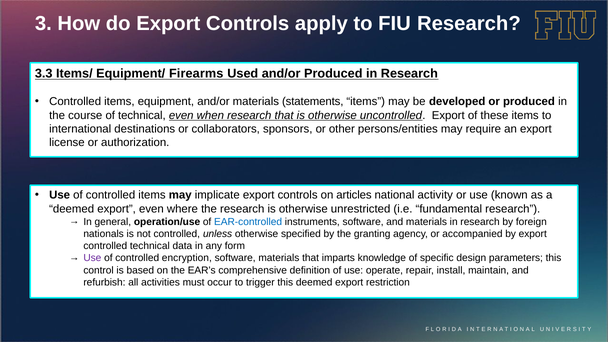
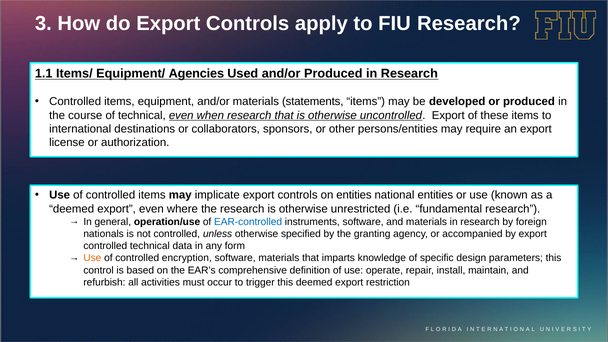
3.3: 3.3 -> 1.1
Firearms: Firearms -> Agencies
on articles: articles -> entities
national activity: activity -> entities
Use at (92, 258) colour: purple -> orange
